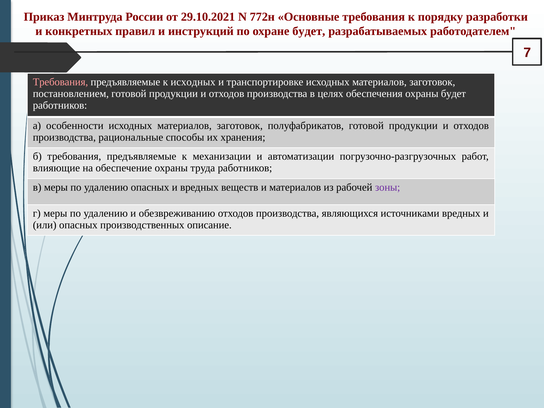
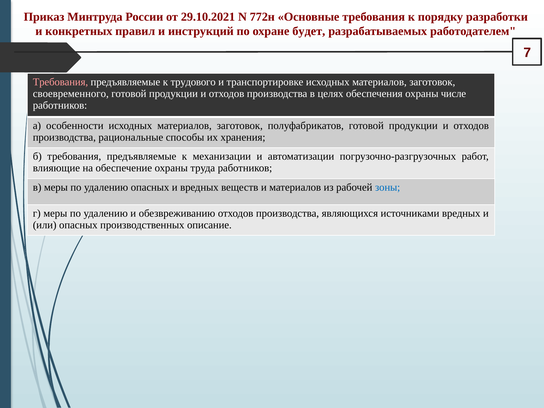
к исходных: исходных -> трудового
постановлением: постановлением -> своевременного
охраны будет: будет -> числе
зоны colour: purple -> blue
